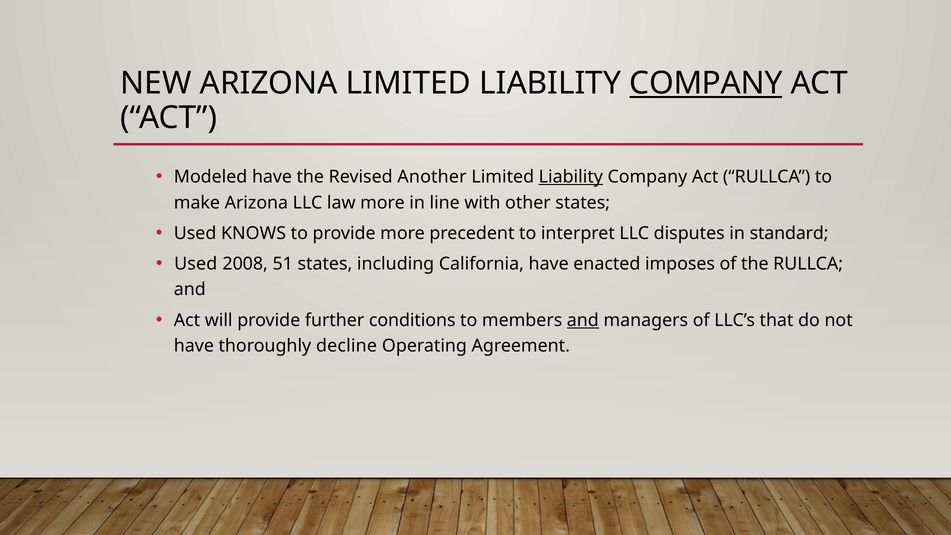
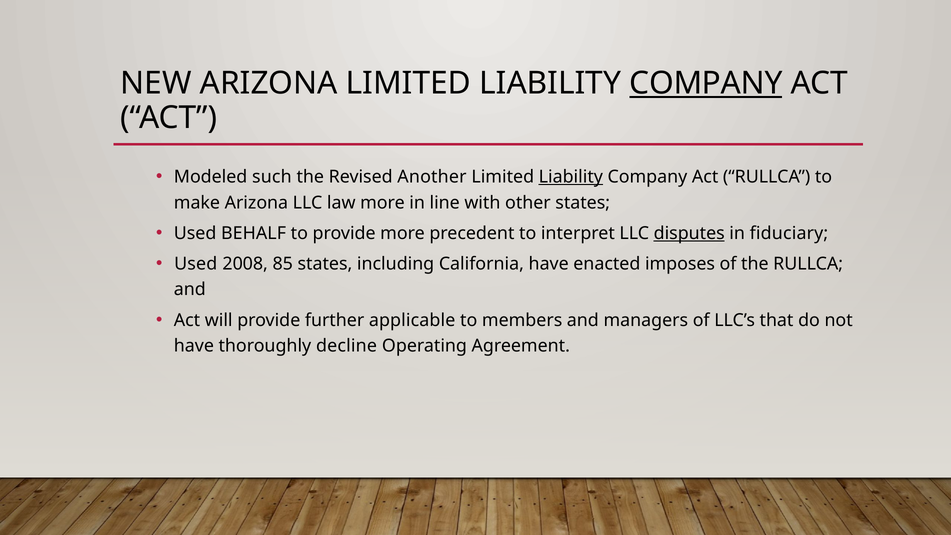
Modeled have: have -> such
KNOWS: KNOWS -> BEHALF
disputes underline: none -> present
standard: standard -> fiduciary
51: 51 -> 85
conditions: conditions -> applicable
and at (583, 320) underline: present -> none
